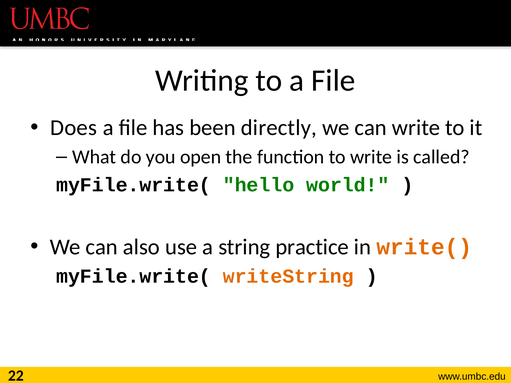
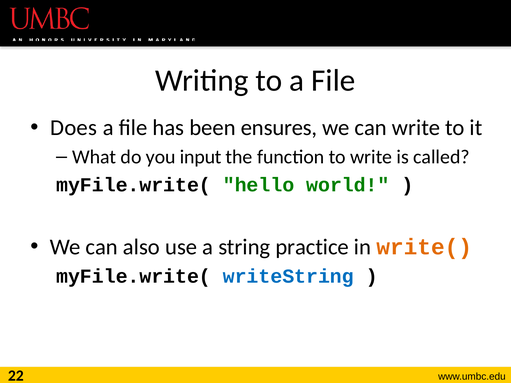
directly: directly -> ensures
open: open -> input
writeString colour: orange -> blue
